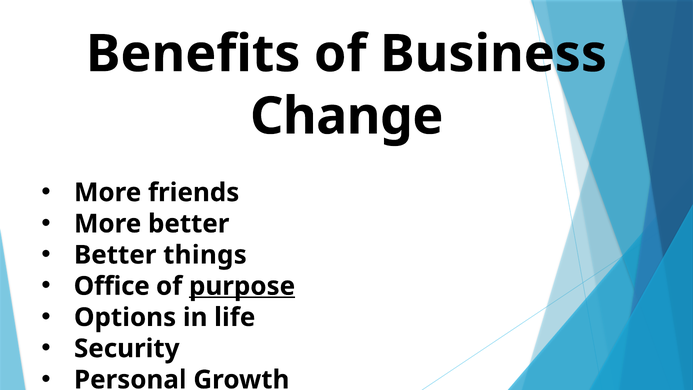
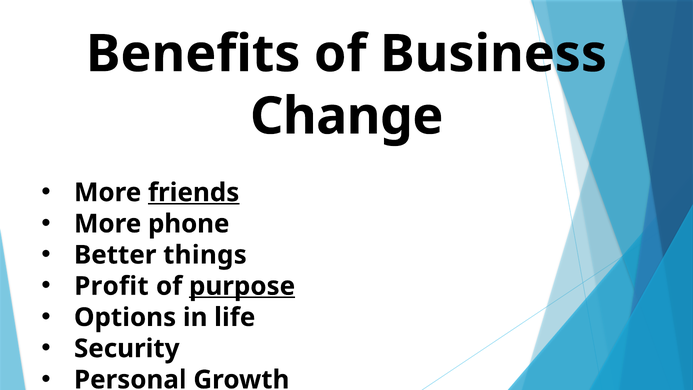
friends underline: none -> present
More better: better -> phone
Office: Office -> Profit
